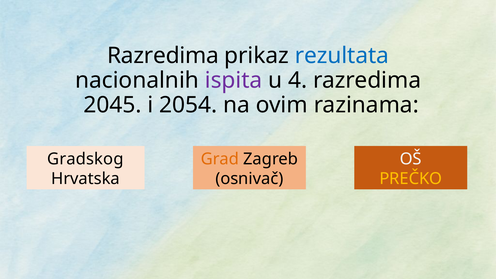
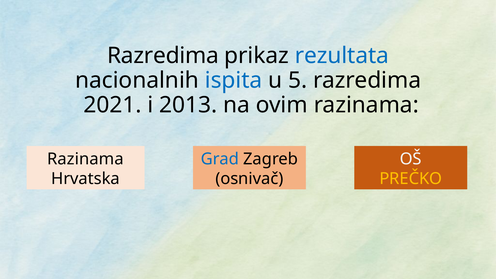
ispita colour: purple -> blue
4: 4 -> 5
2045: 2045 -> 2021
2054: 2054 -> 2013
Gradskog at (85, 159): Gradskog -> Razinama
Grad colour: orange -> blue
